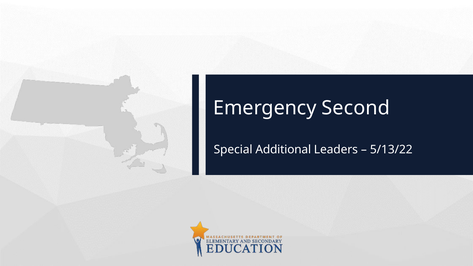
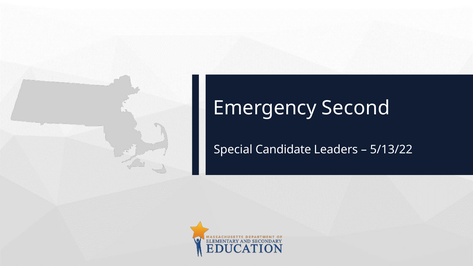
Additional: Additional -> Candidate
